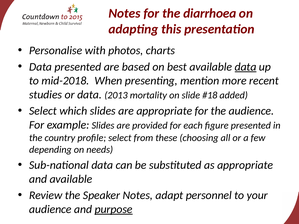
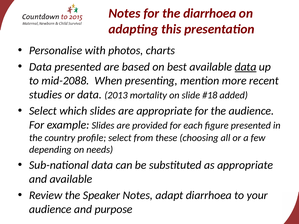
mid-2018: mid-2018 -> mid-2088
adapt personnel: personnel -> diarrhoea
purpose underline: present -> none
